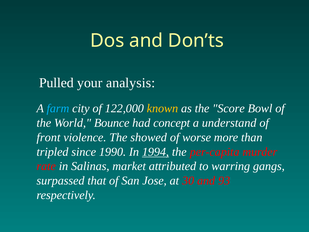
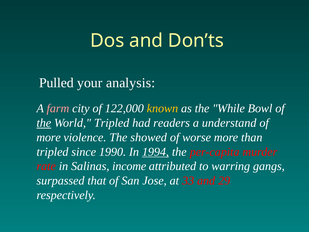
farm colour: light blue -> pink
Score: Score -> While
the at (44, 123) underline: none -> present
World Bounce: Bounce -> Tripled
concept: concept -> readers
front at (48, 137): front -> more
market: market -> income
30: 30 -> 33
93: 93 -> 29
